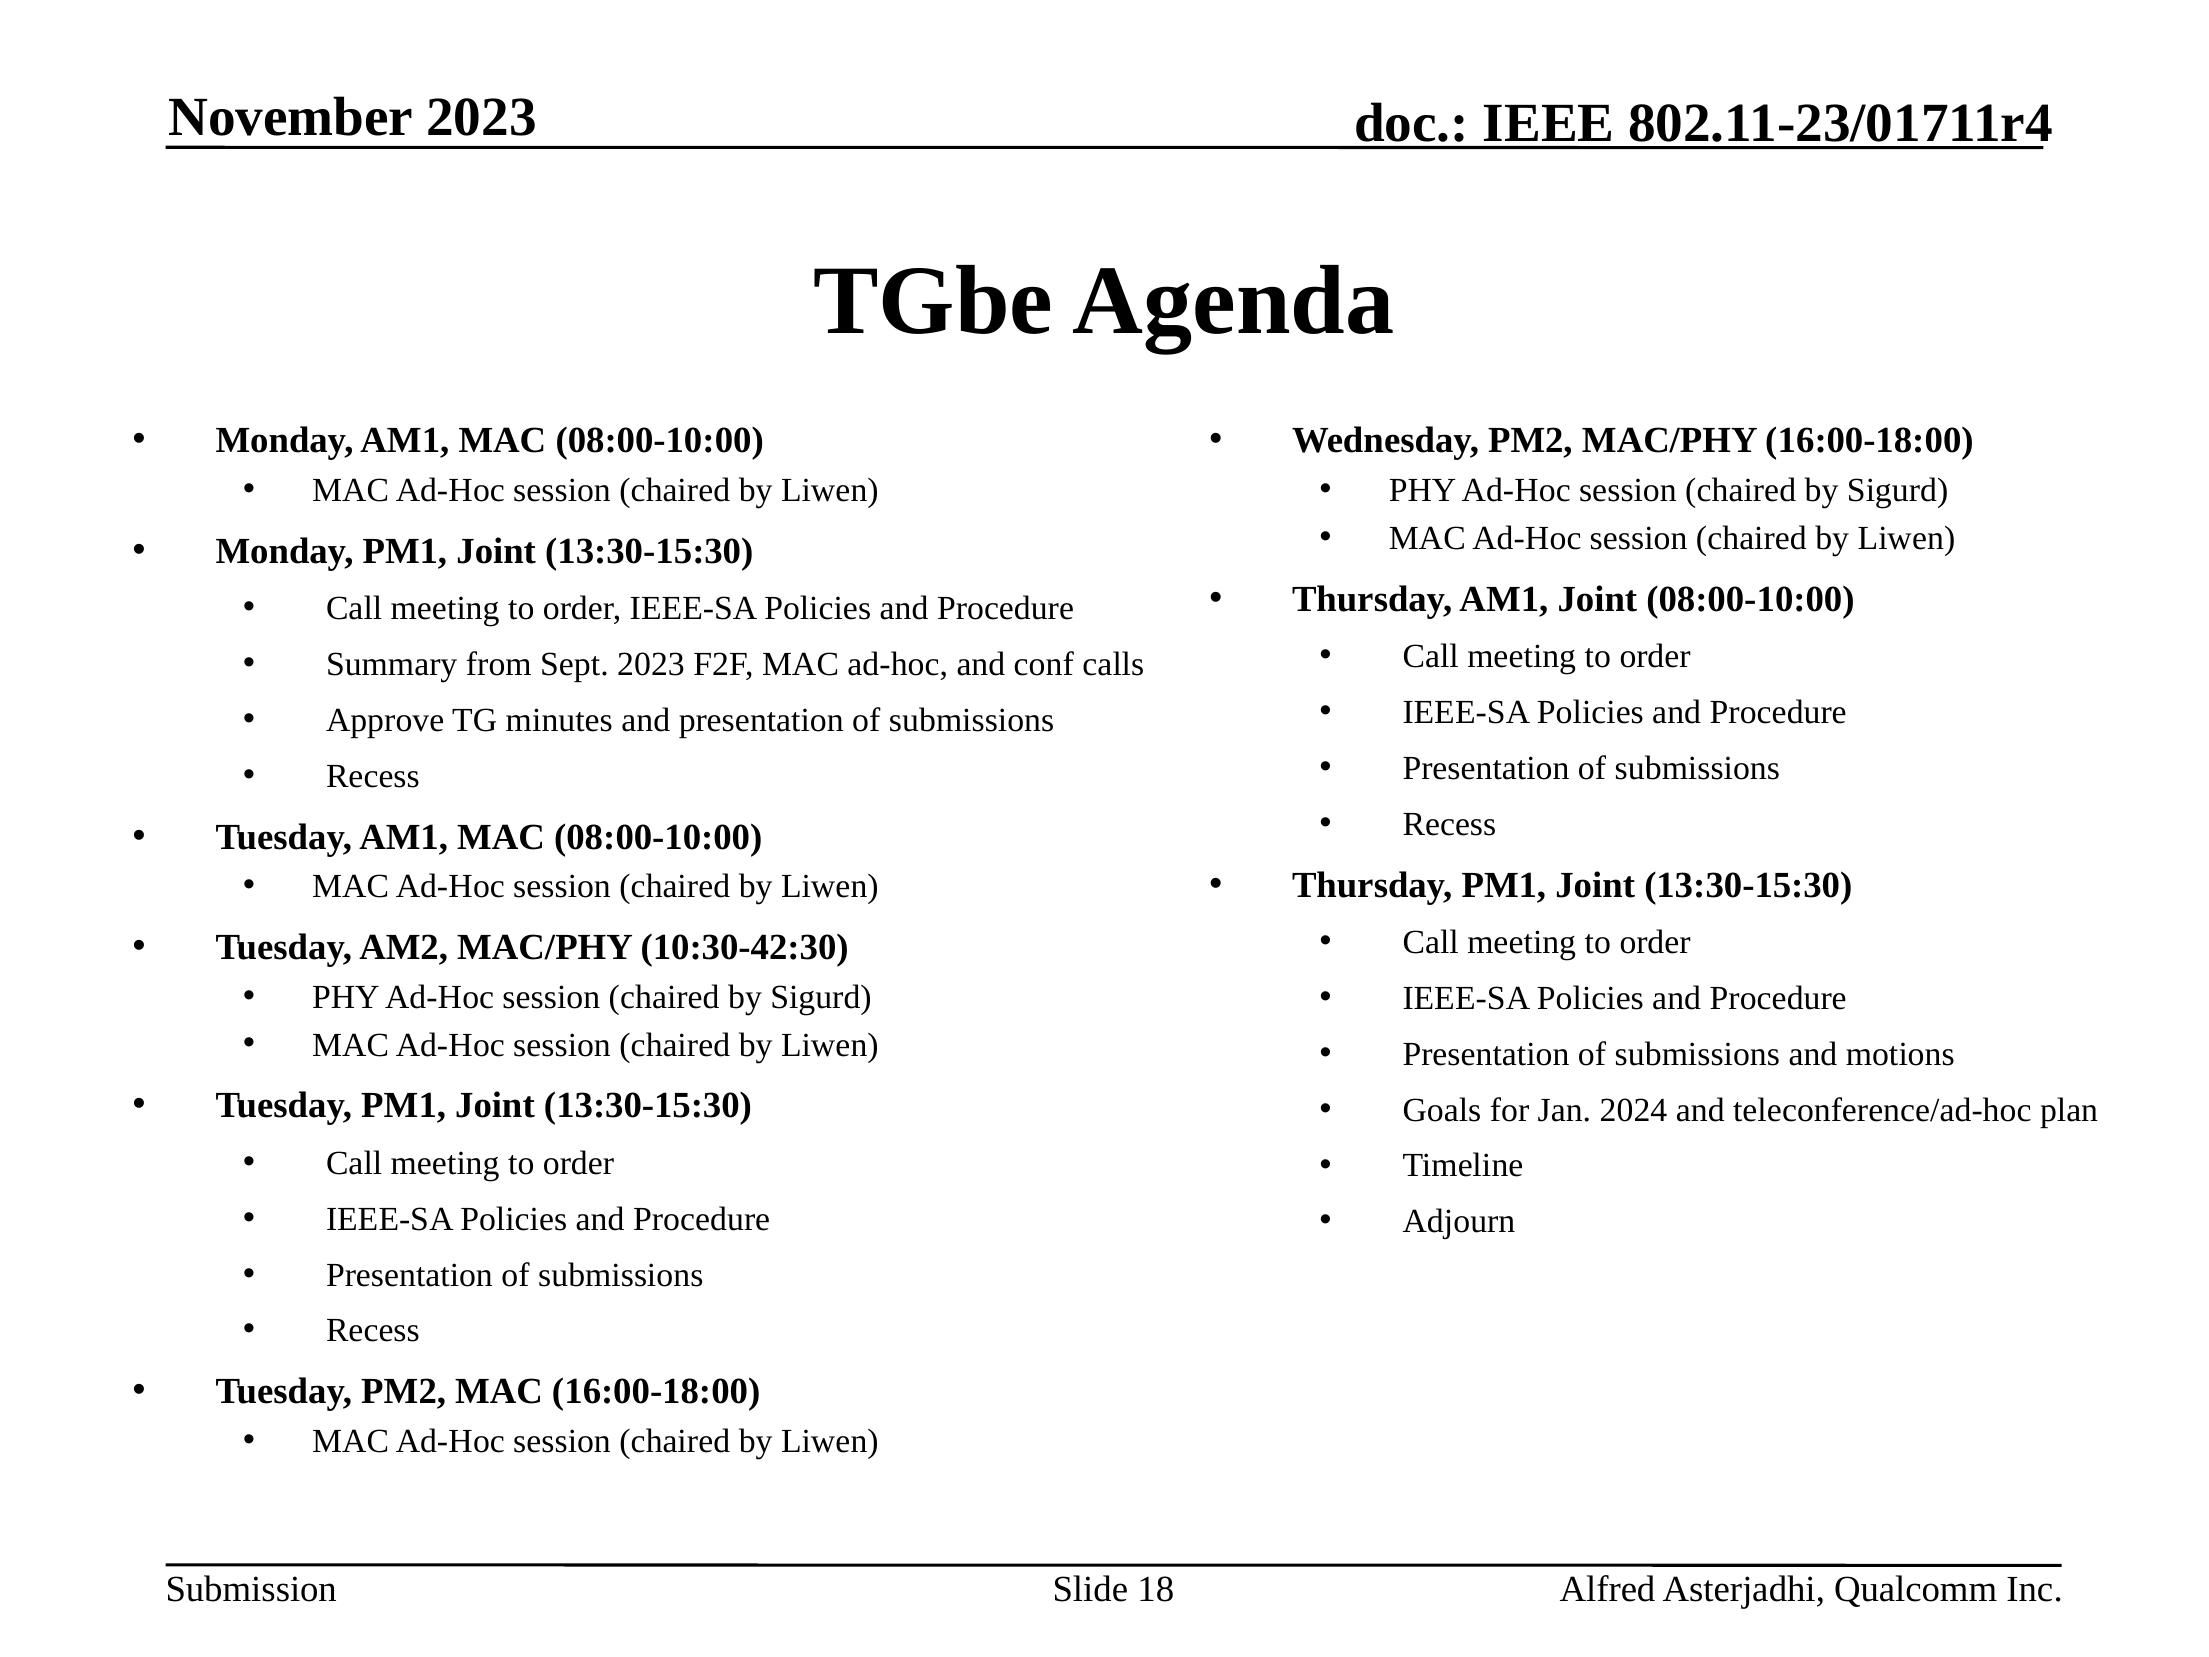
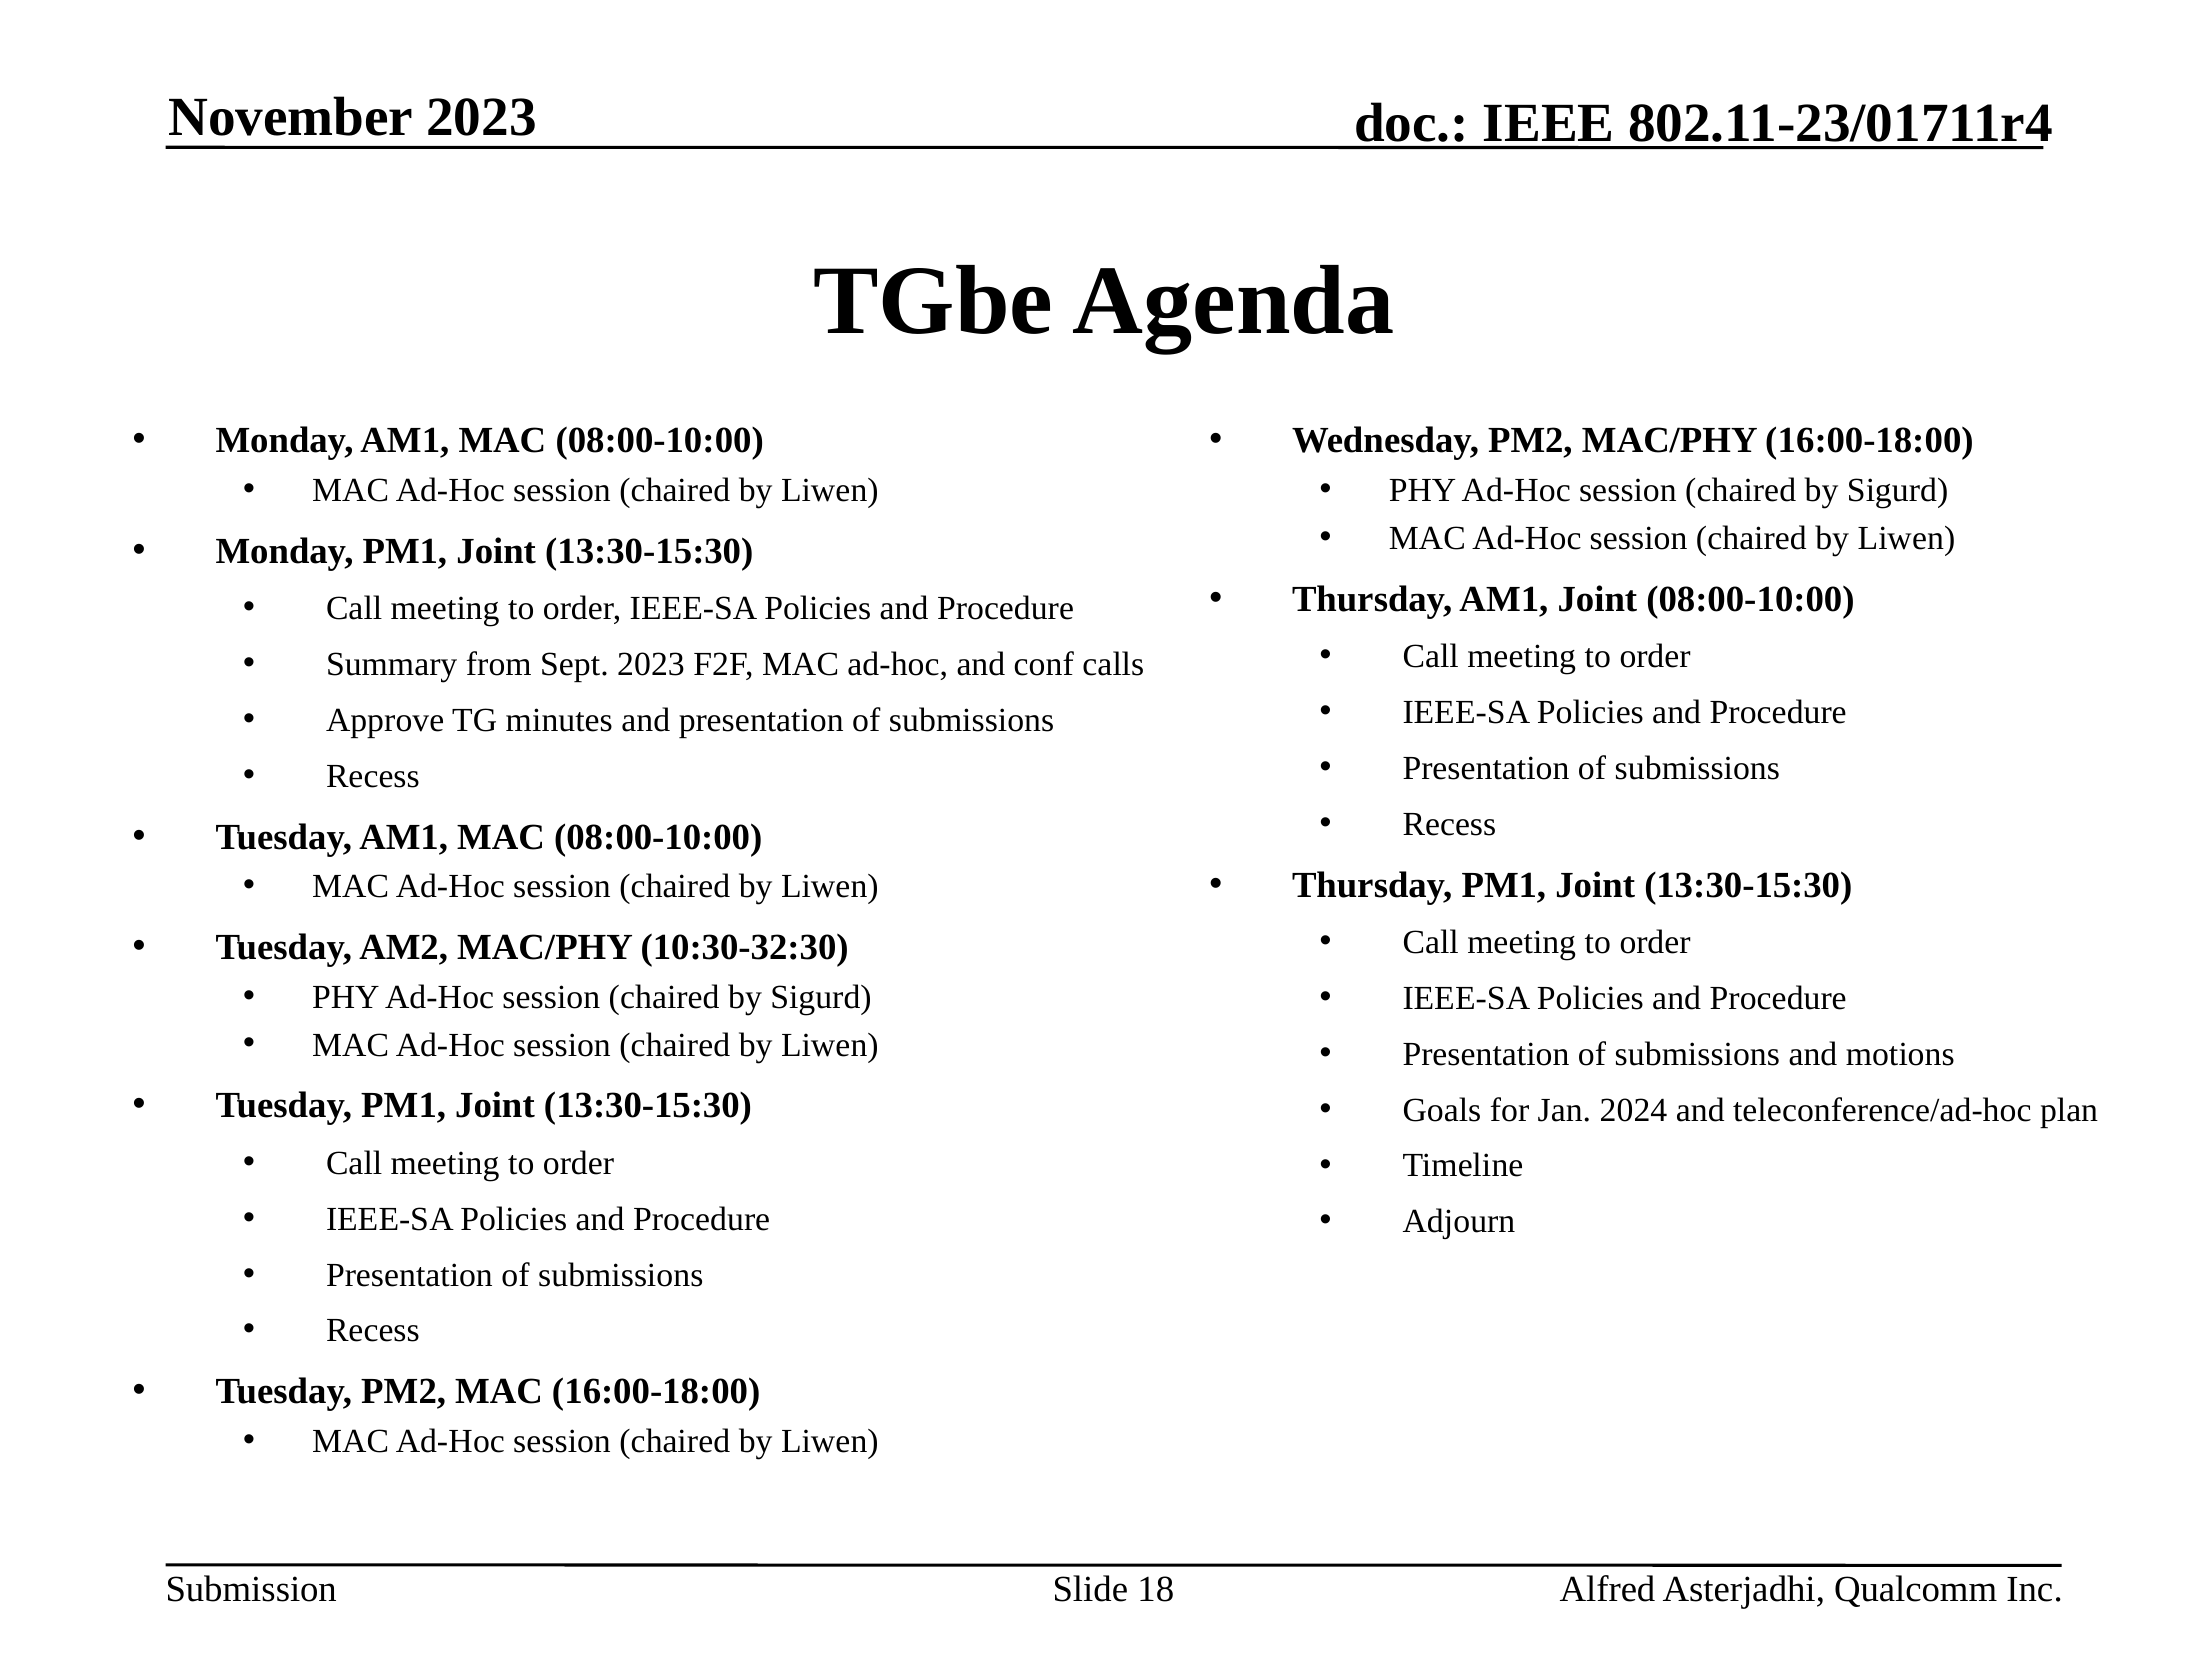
10:30-42:30: 10:30-42:30 -> 10:30-32:30
